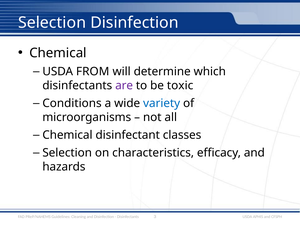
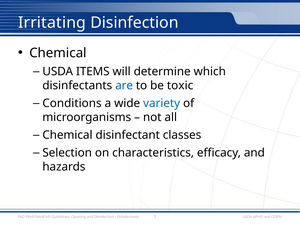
Selection at (52, 23): Selection -> Irritating
FROM: FROM -> ITEMS
are colour: purple -> blue
